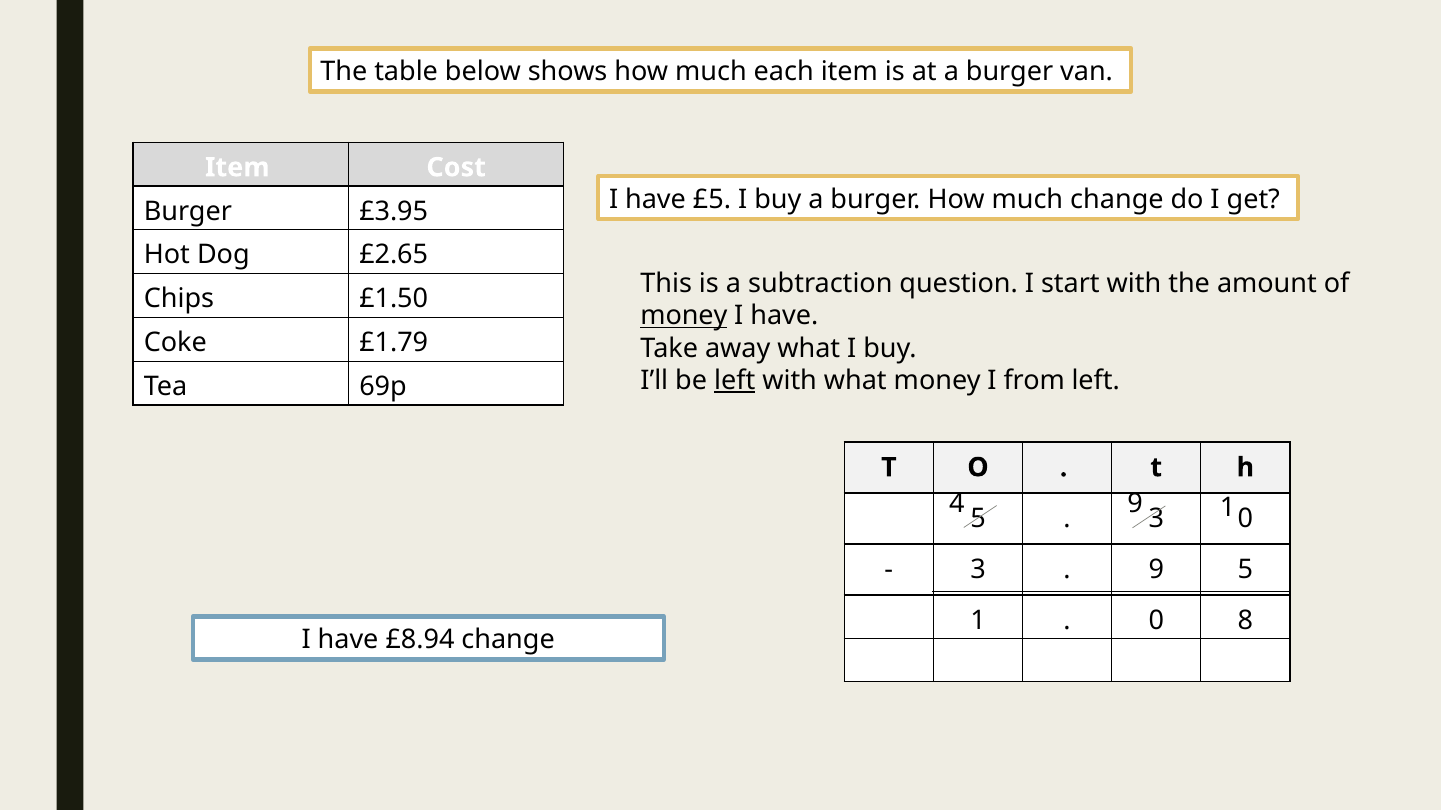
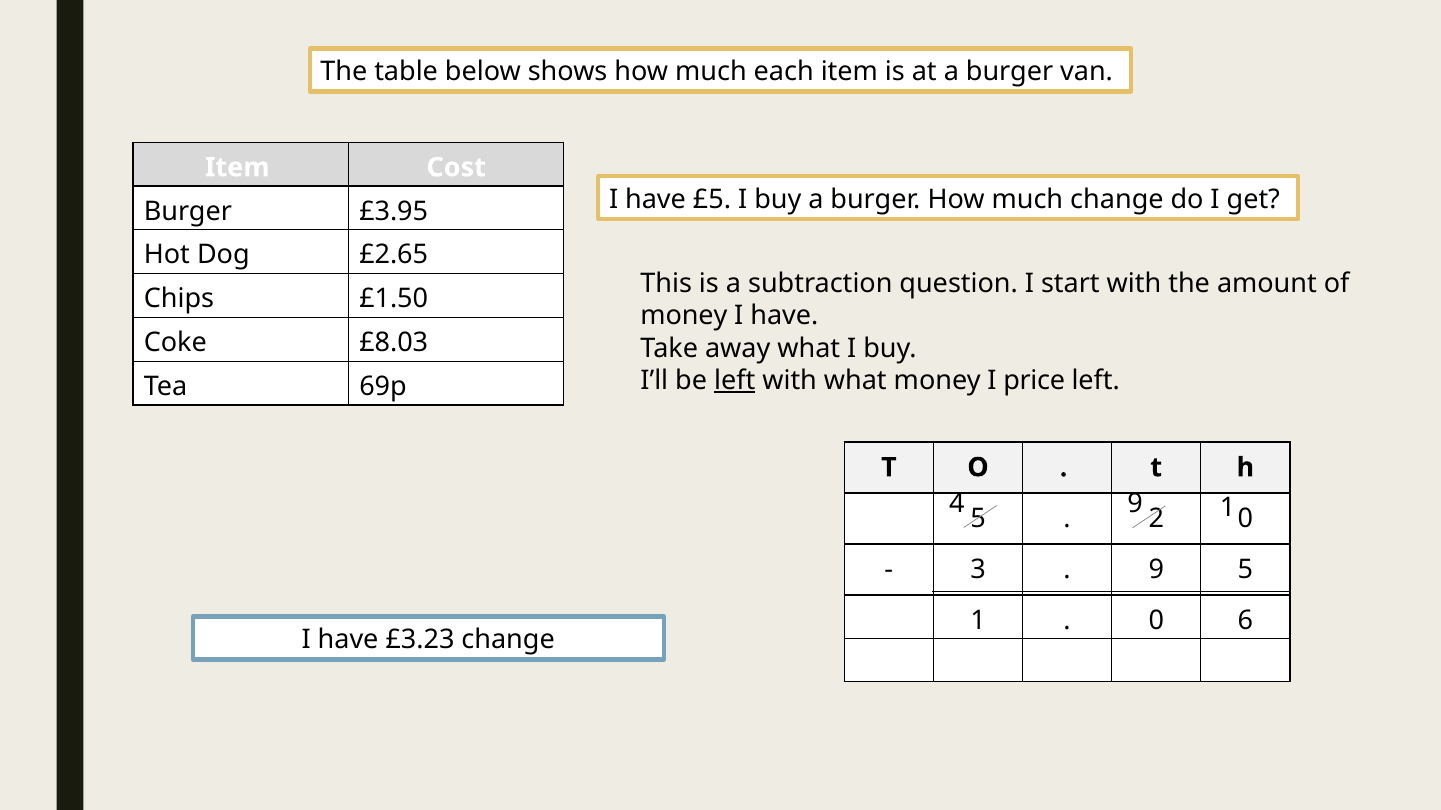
money at (684, 316) underline: present -> none
£1.79: £1.79 -> £8.03
from: from -> price
3 at (1156, 519): 3 -> 2
8: 8 -> 6
£8.94: £8.94 -> £3.23
